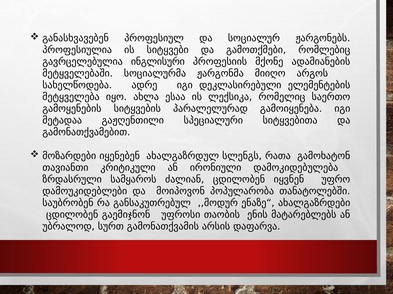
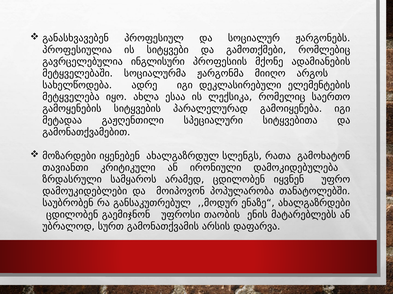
ძალიან: ძალიან -> არამედ
